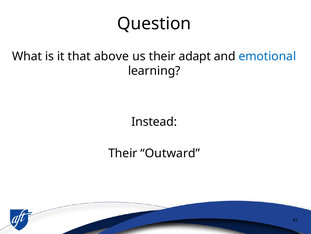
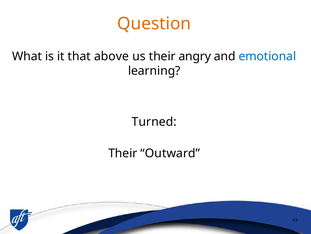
Question colour: black -> orange
adapt: adapt -> angry
Instead: Instead -> Turned
